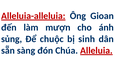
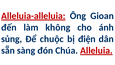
mượn: mượn -> không
sinh: sinh -> điện
